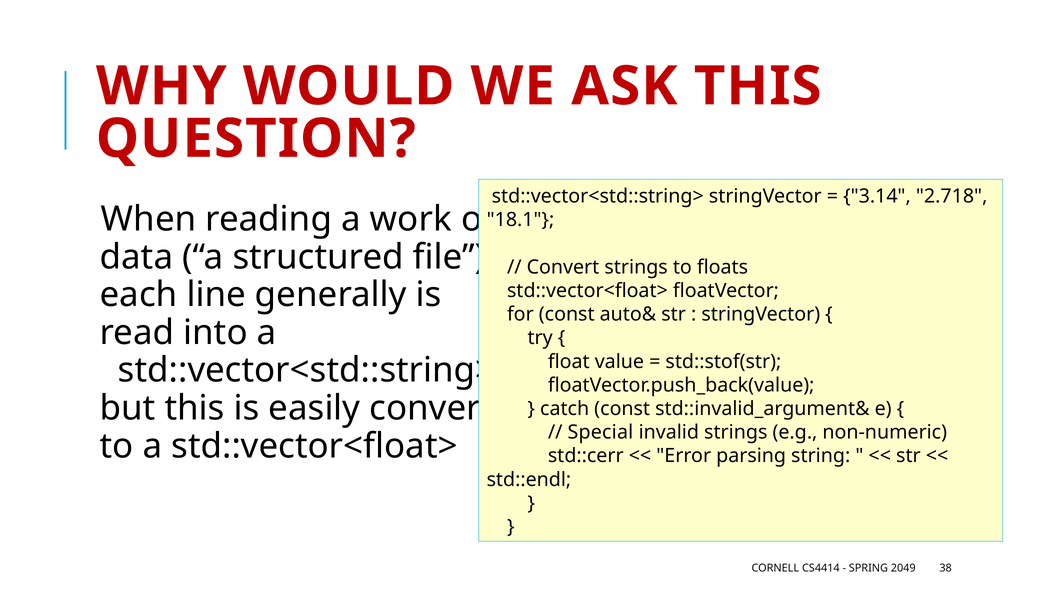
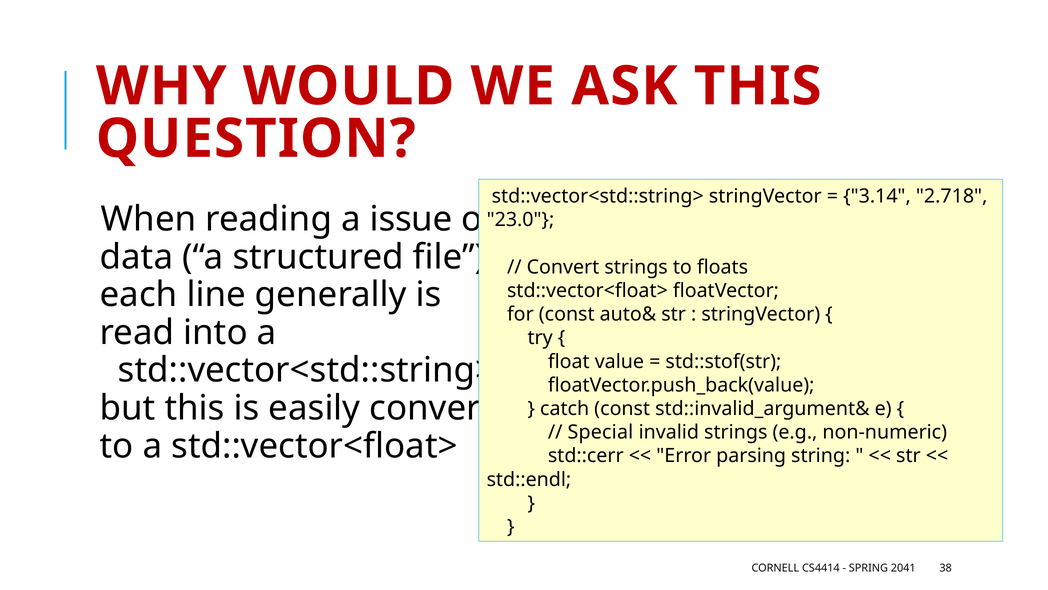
work: work -> issue
18.1: 18.1 -> 23.0
2049: 2049 -> 2041
